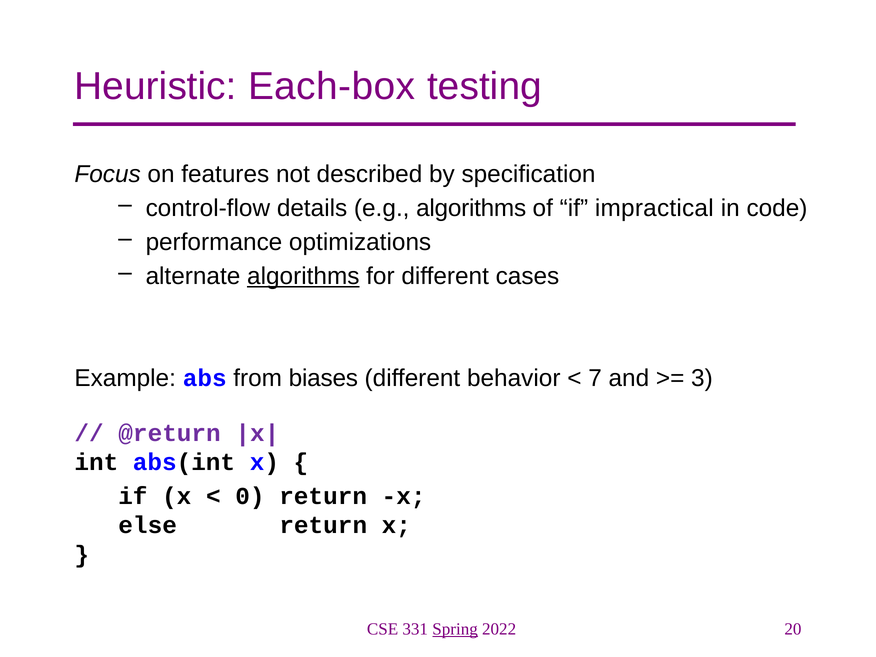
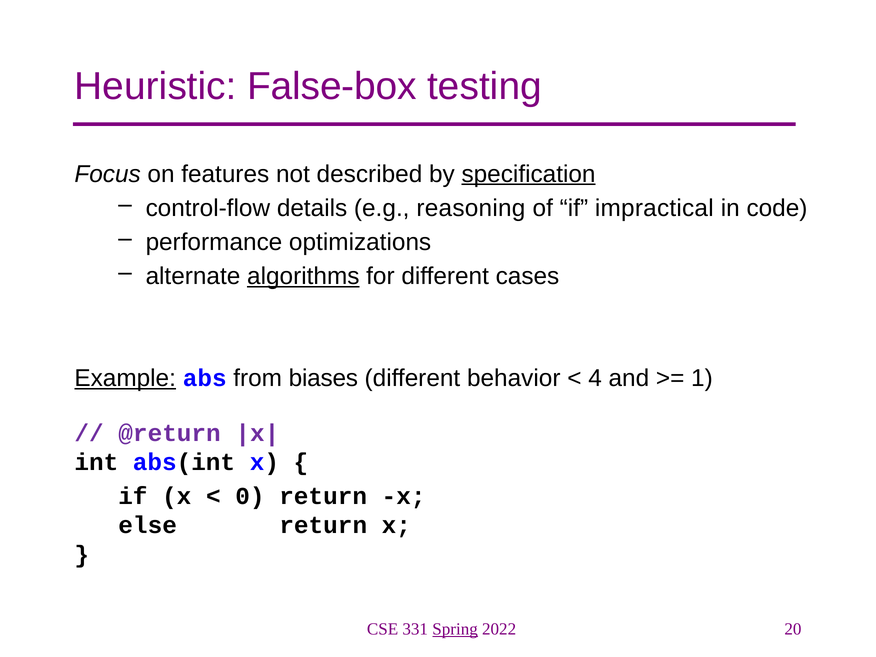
Each-box: Each-box -> False-box
specification underline: none -> present
e.g algorithms: algorithms -> reasoning
Example underline: none -> present
7: 7 -> 4
3: 3 -> 1
